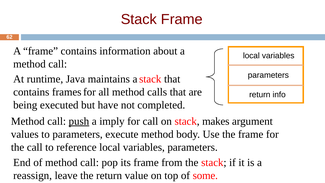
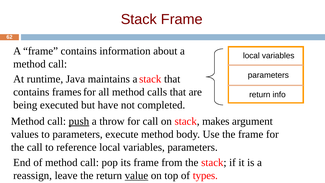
imply: imply -> throw
value underline: none -> present
some: some -> types
